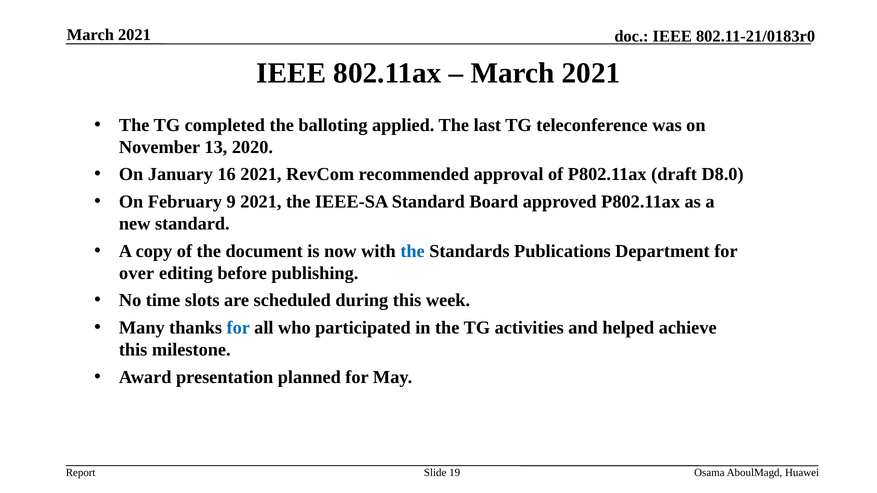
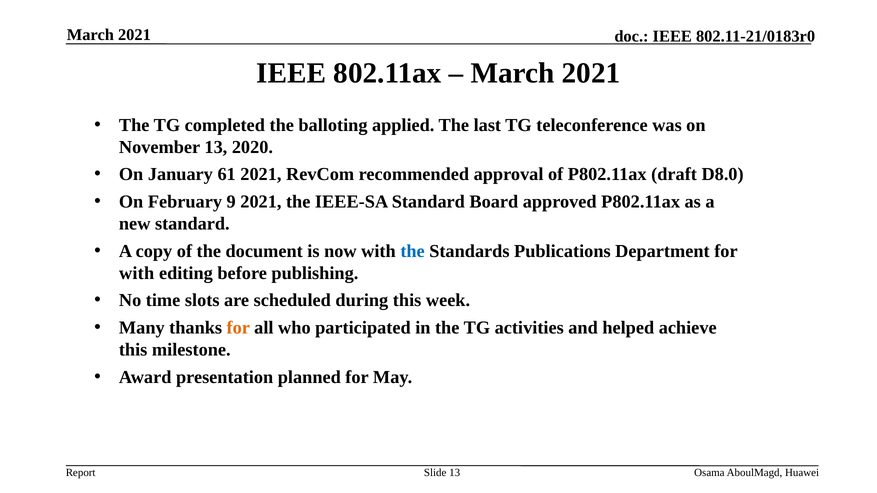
16: 16 -> 61
over at (137, 273): over -> with
for at (238, 328) colour: blue -> orange
Slide 19: 19 -> 13
